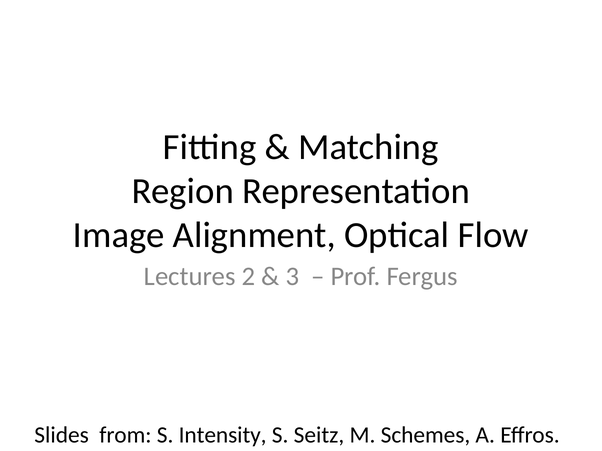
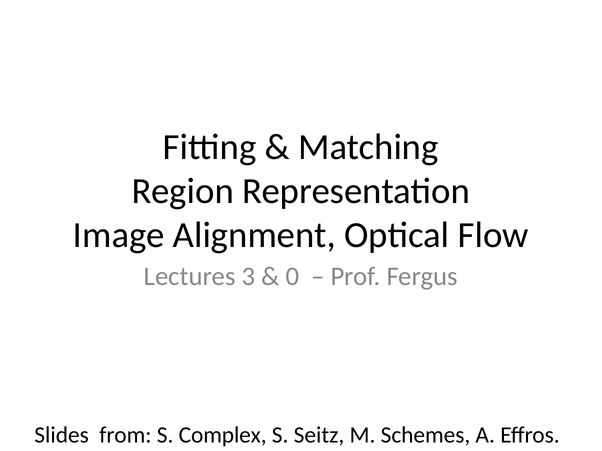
2: 2 -> 3
3: 3 -> 0
Intensity: Intensity -> Complex
